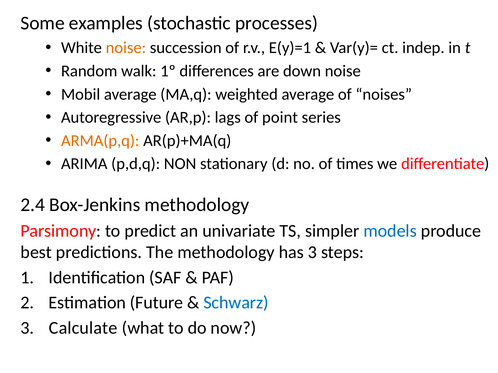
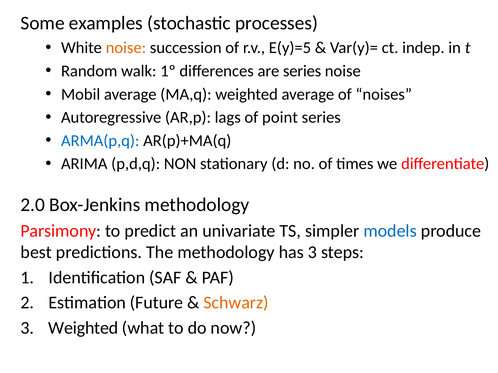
E(y)=1: E(y)=1 -> E(y)=5
are down: down -> series
ARMA(p,q colour: orange -> blue
2.4: 2.4 -> 2.0
Schwarz colour: blue -> orange
3 Calculate: Calculate -> Weighted
